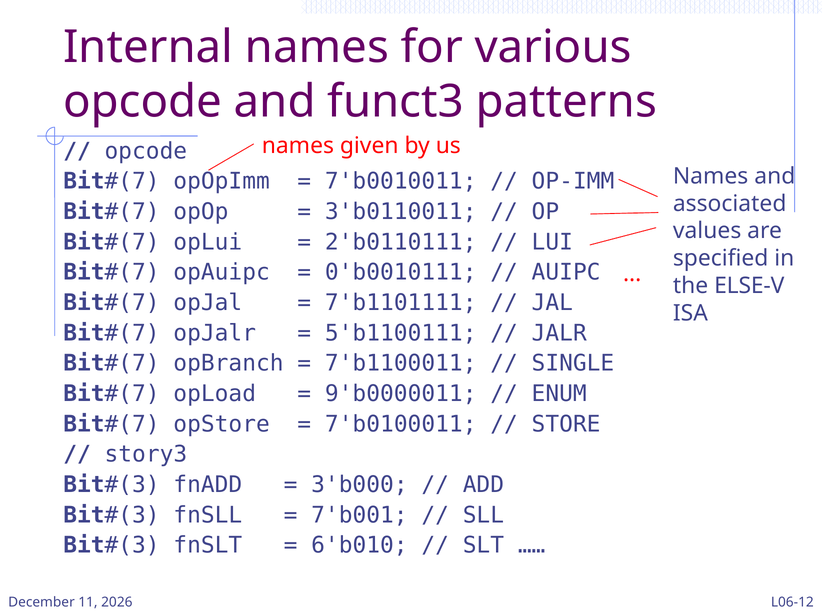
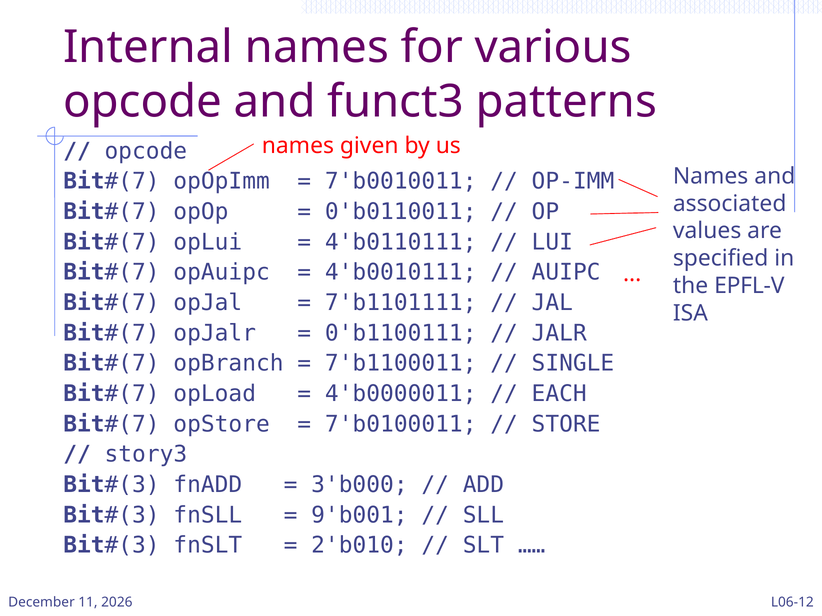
3'b0110011: 3'b0110011 -> 0'b0110011
2'b0110111: 2'b0110111 -> 4'b0110111
0'b0010111: 0'b0010111 -> 4'b0010111
ELSE-V: ELSE-V -> EPFL-V
5'b1100111: 5'b1100111 -> 0'b1100111
9'b0000011: 9'b0000011 -> 4'b0000011
ENUM: ENUM -> EACH
7'b001: 7'b001 -> 9'b001
6'b010: 6'b010 -> 2'b010
